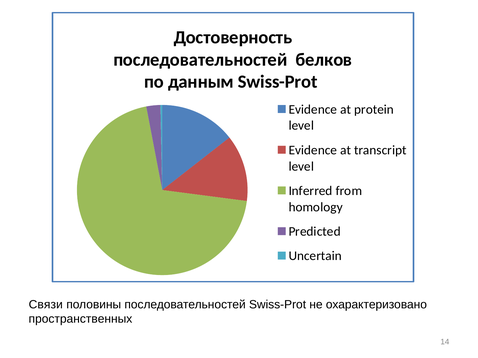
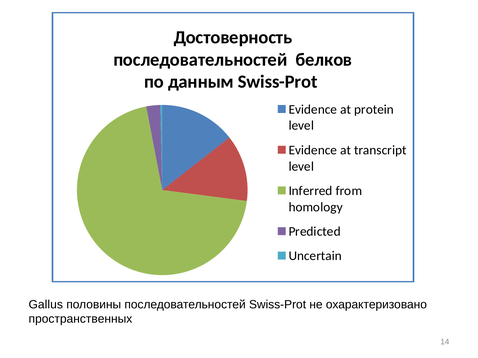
Связи: Связи -> Gallus
